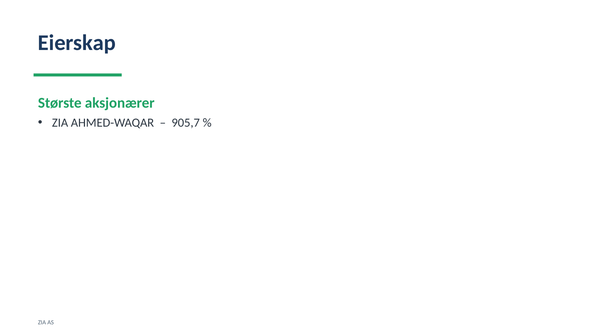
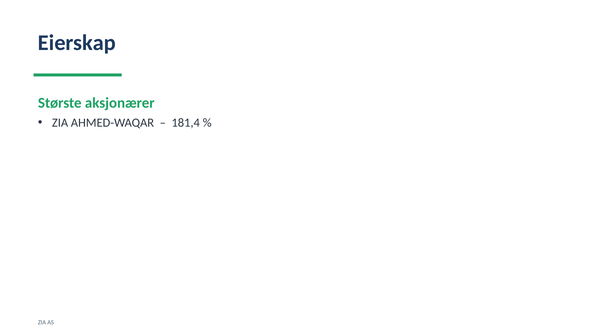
905,7: 905,7 -> 181,4
